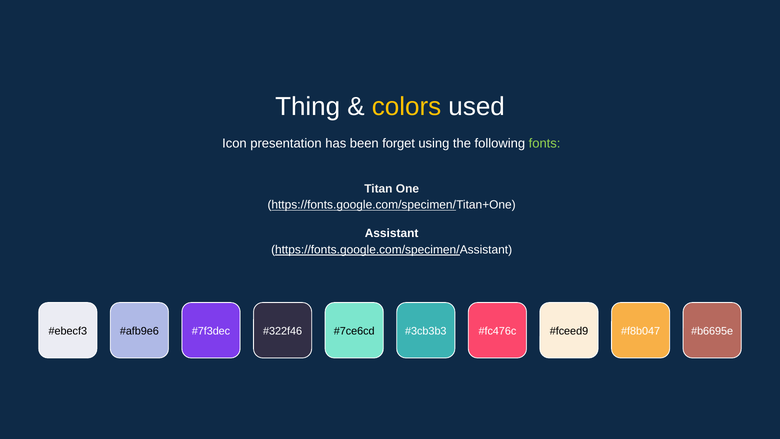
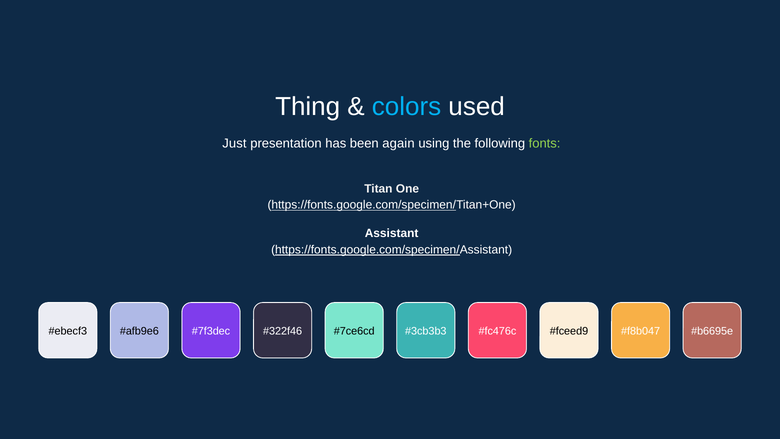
colors colour: yellow -> light blue
Icon: Icon -> Just
forget: forget -> again
